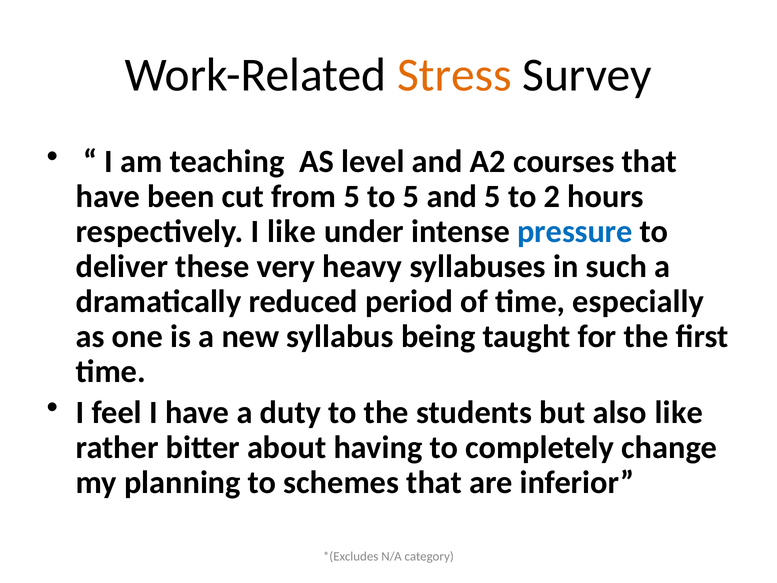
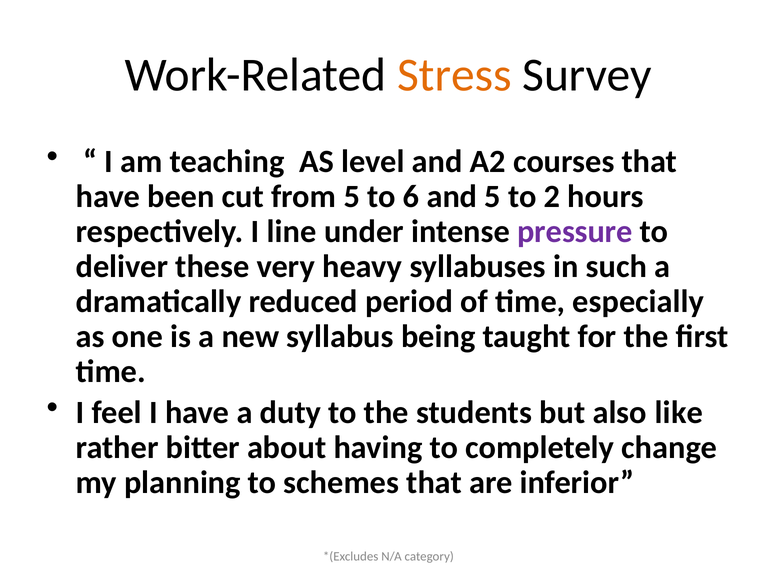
to 5: 5 -> 6
I like: like -> line
pressure colour: blue -> purple
